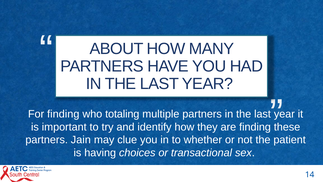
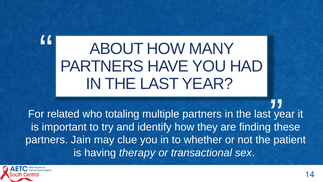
For finding: finding -> related
choices: choices -> therapy
